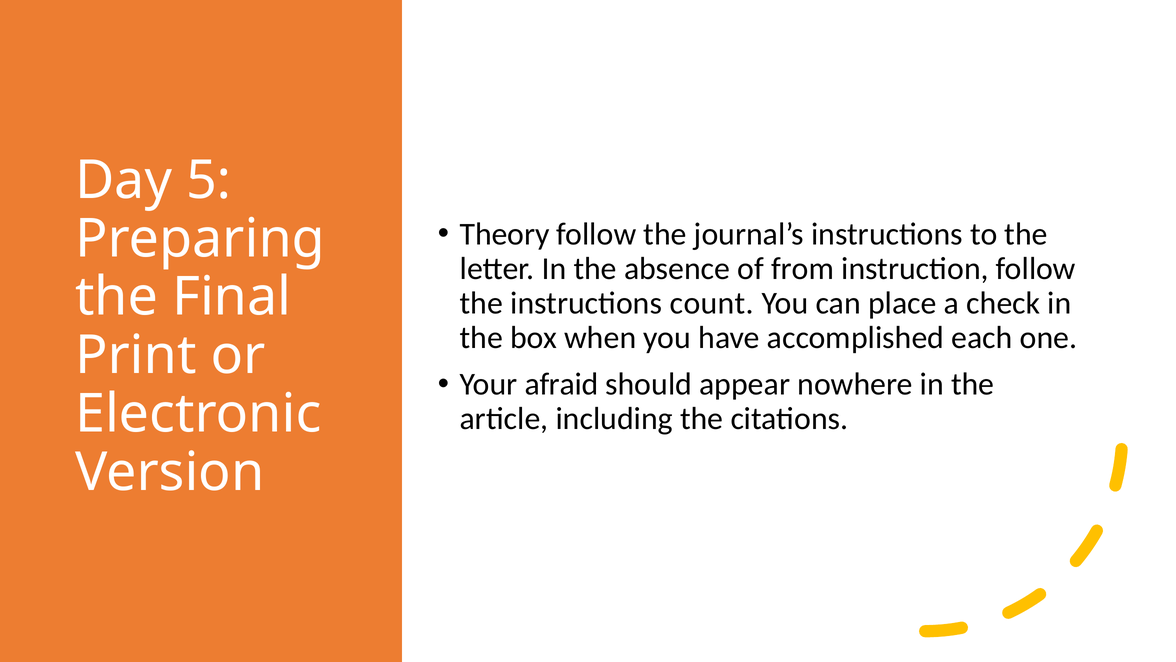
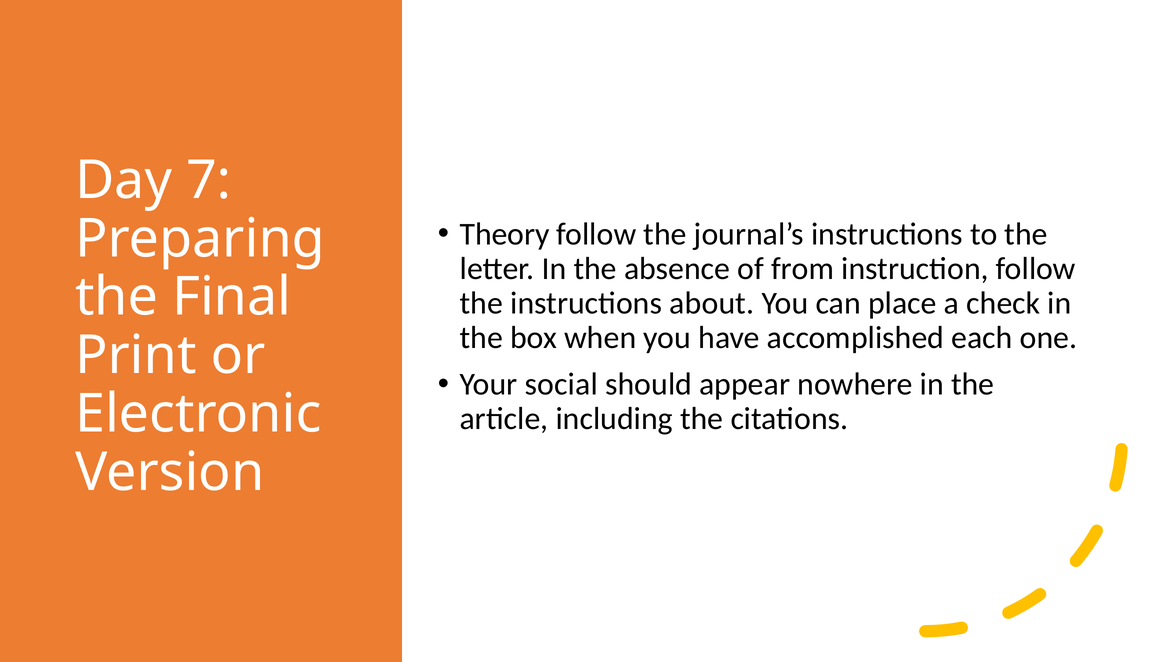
5: 5 -> 7
count: count -> about
afraid: afraid -> social
